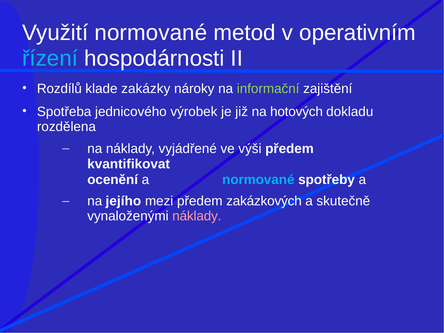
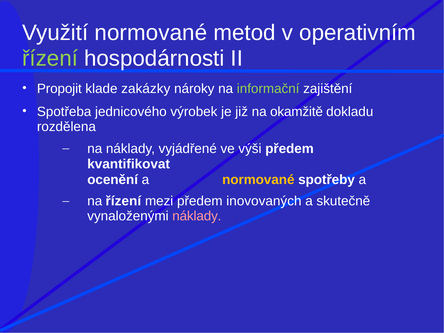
řízení at (50, 59) colour: light blue -> light green
Rozdílů: Rozdílů -> Propojit
hotových: hotových -> okamžitě
normované at (258, 180) colour: light blue -> yellow
na jejího: jejího -> řízení
zakázkových: zakázkových -> inovovaných
